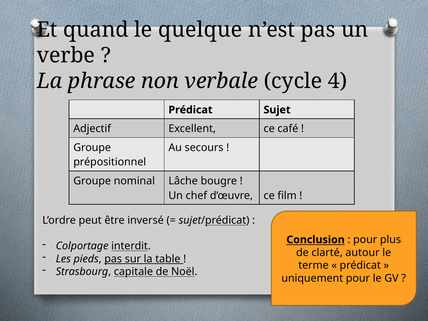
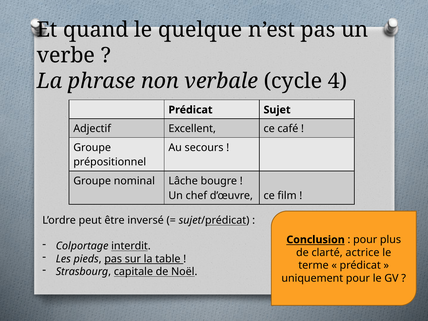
autour: autour -> actrice
